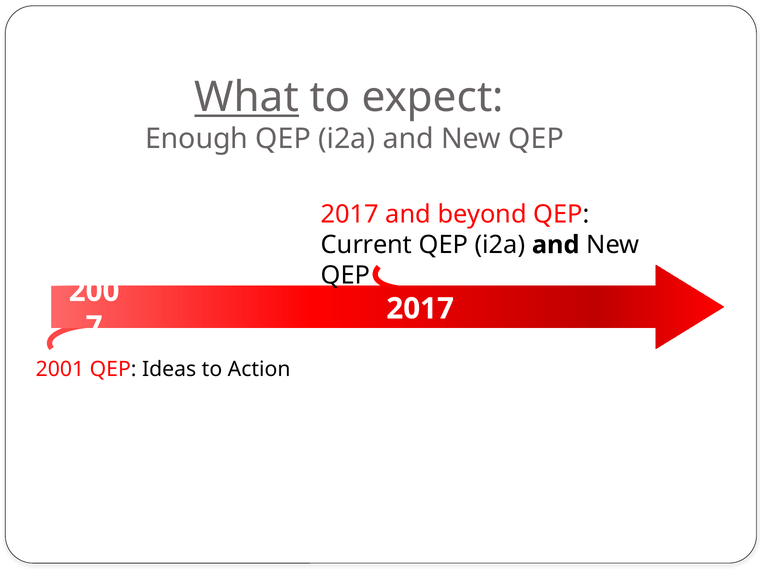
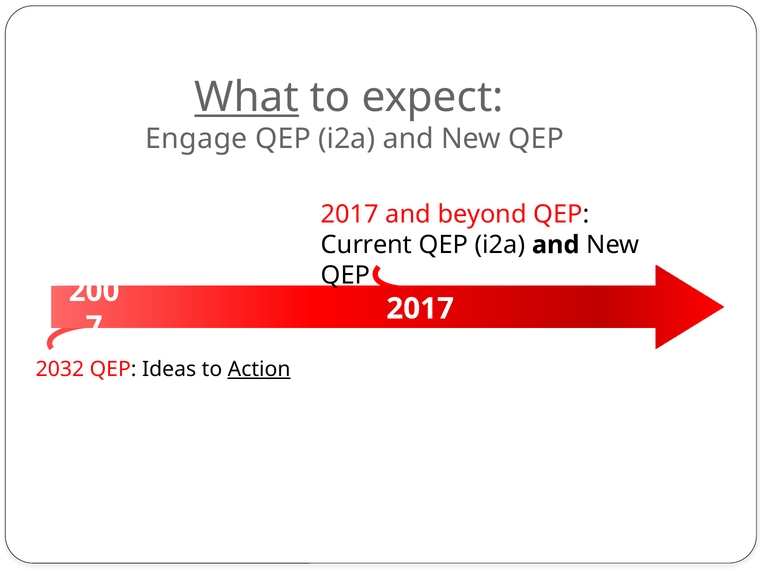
Enough: Enough -> Engage
2001: 2001 -> 2032
Action underline: none -> present
